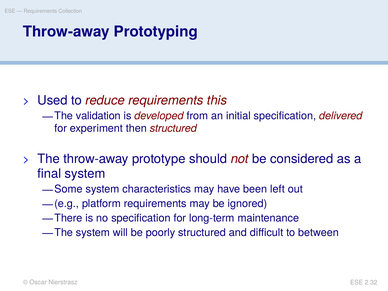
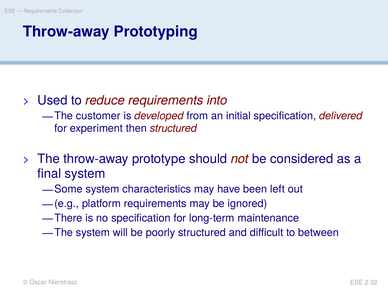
this: this -> into
validation: validation -> customer
